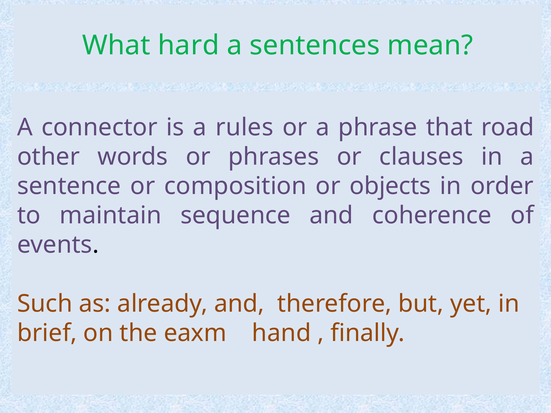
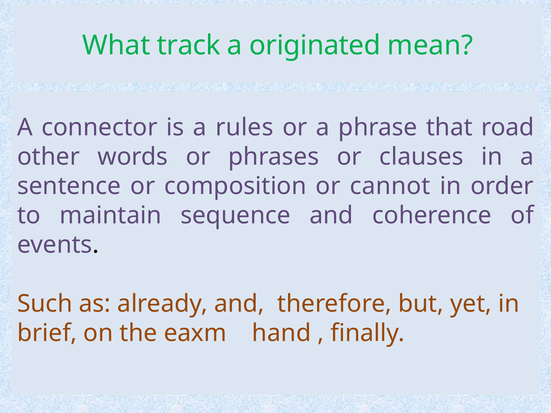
hard: hard -> track
sentences: sentences -> originated
objects: objects -> cannot
